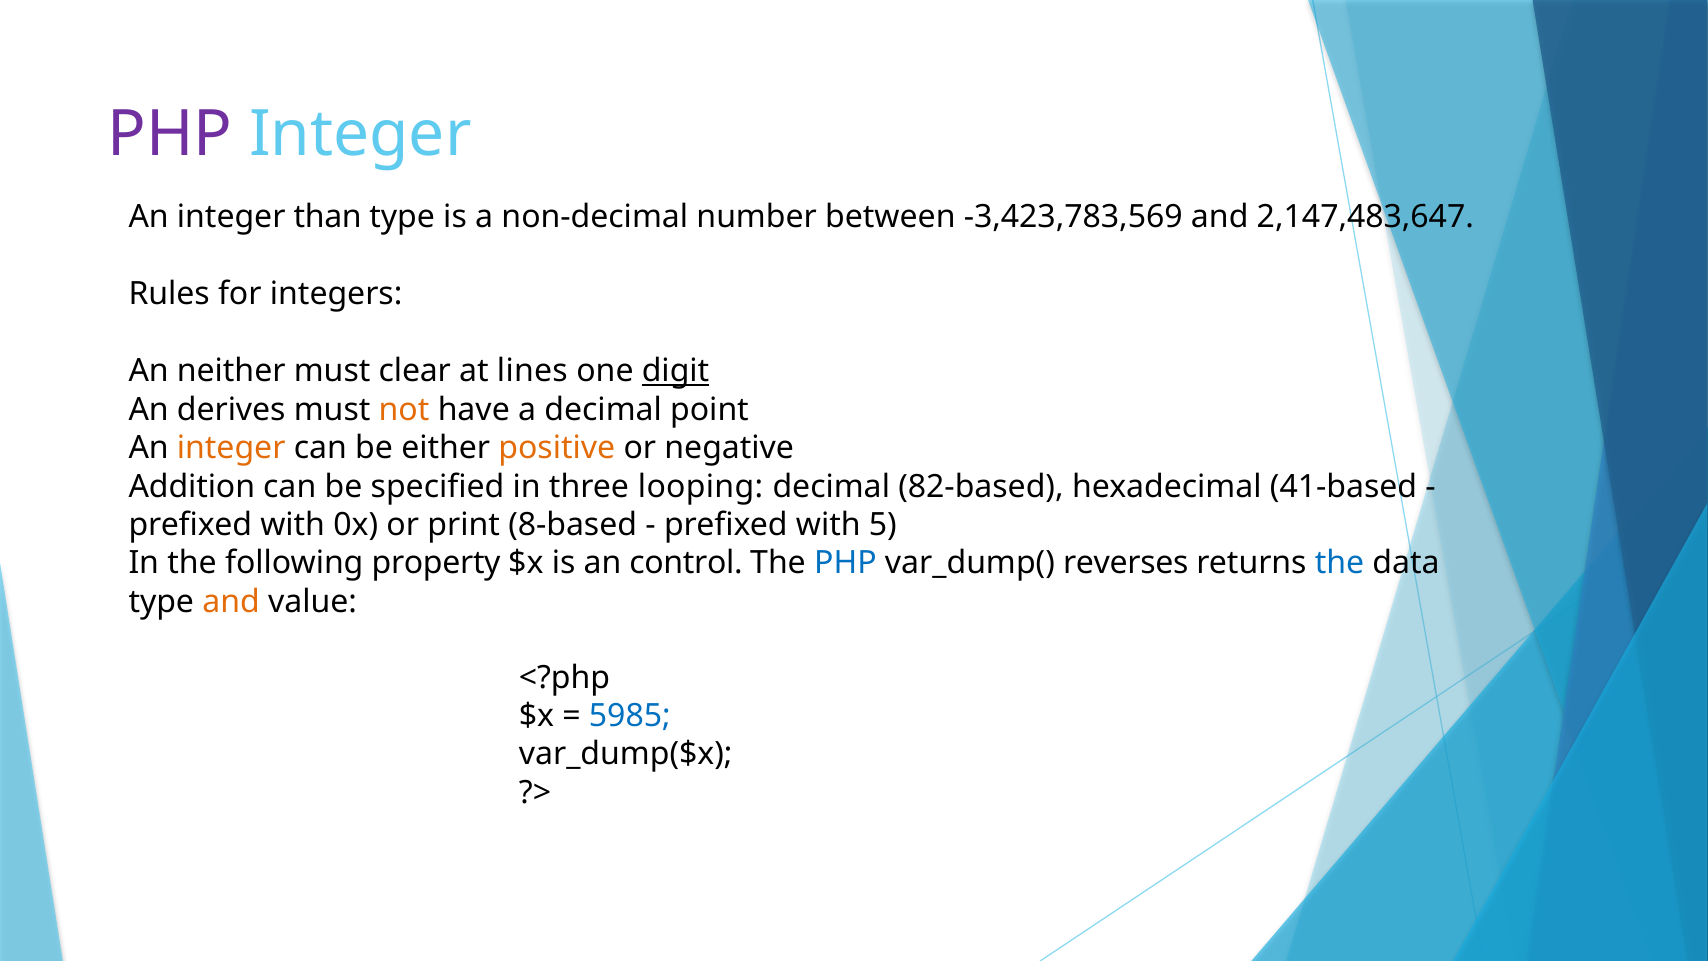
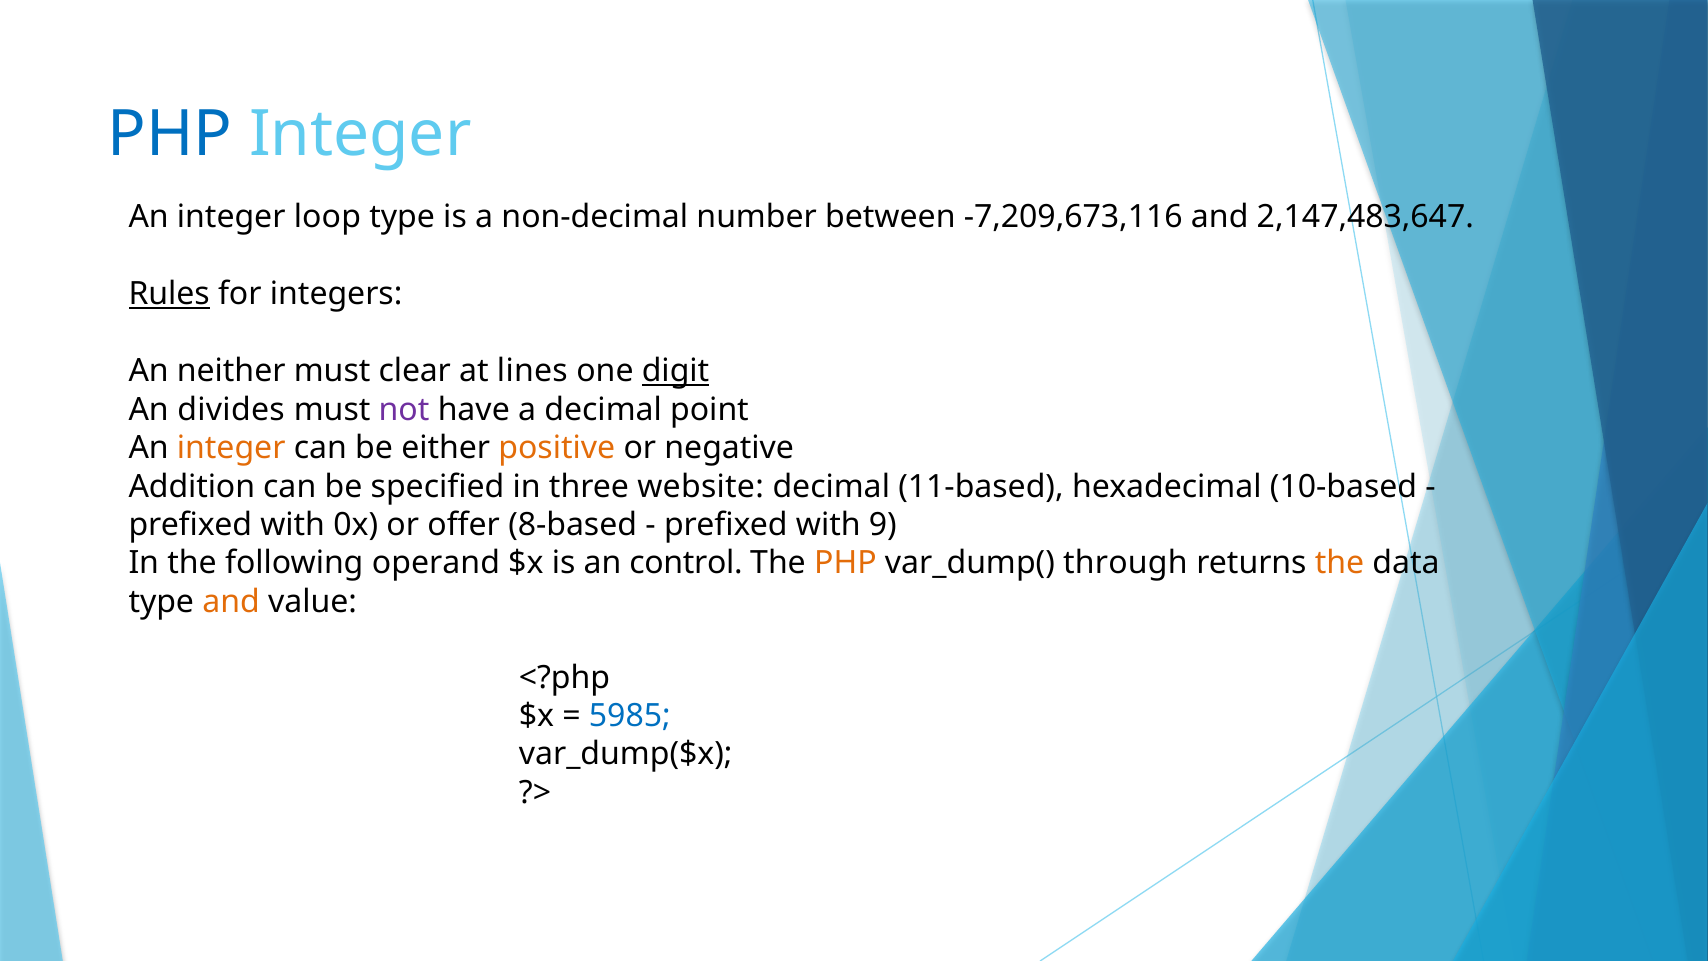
PHP at (170, 135) colour: purple -> blue
than: than -> loop
-3,423,783,569: -3,423,783,569 -> -7,209,673,116
Rules underline: none -> present
derives: derives -> divides
not colour: orange -> purple
looping: looping -> website
82-based: 82-based -> 11-based
41-based: 41-based -> 10-based
print: print -> offer
5: 5 -> 9
property: property -> operand
PHP at (845, 563) colour: blue -> orange
reverses: reverses -> through
the at (1340, 563) colour: blue -> orange
